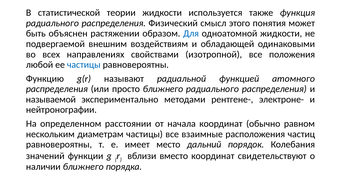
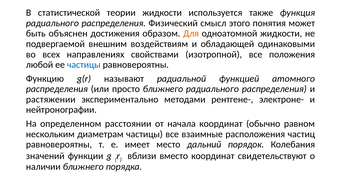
растяжении: растяжении -> достижения
Для colour: blue -> orange
называемой: называемой -> растяжении
